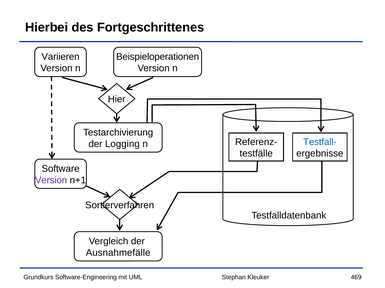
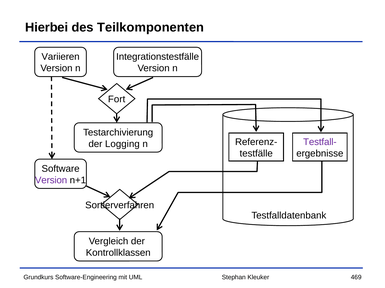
Fortgeschrittenes: Fortgeschrittenes -> Teilkomponenten
Beispieloperationen: Beispieloperationen -> Integrationstestfälle
Hier: Hier -> Fort
Testfall- colour: blue -> purple
Ausnahmefälle: Ausnahmefälle -> Kontrollklassen
